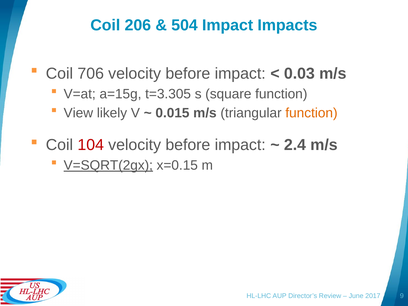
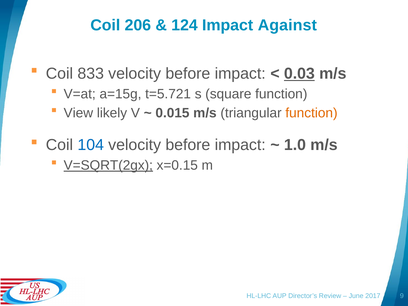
504: 504 -> 124
Impacts: Impacts -> Against
706: 706 -> 833
0.03 underline: none -> present
t=3.305: t=3.305 -> t=5.721
104 colour: red -> blue
2.4: 2.4 -> 1.0
